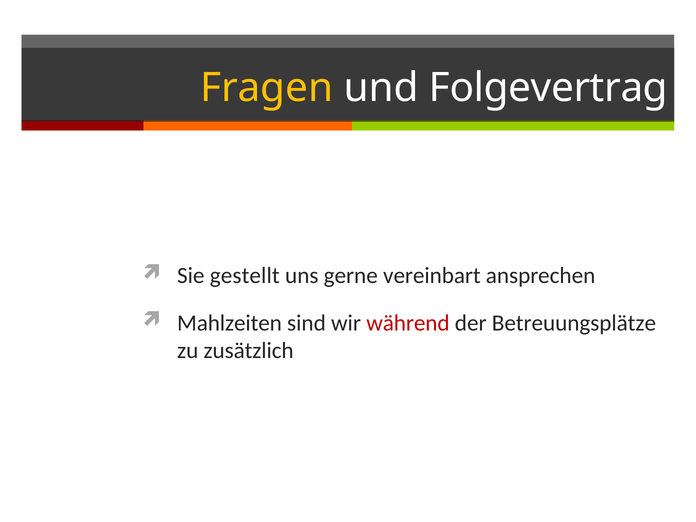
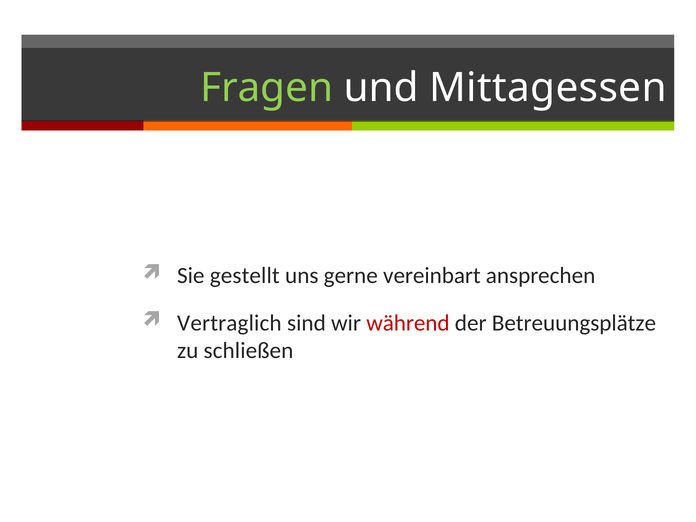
Fragen colour: yellow -> light green
Folgevertrag: Folgevertrag -> Mittagessen
Mahlzeiten: Mahlzeiten -> Vertraglich
zusätzlich: zusätzlich -> schließen
